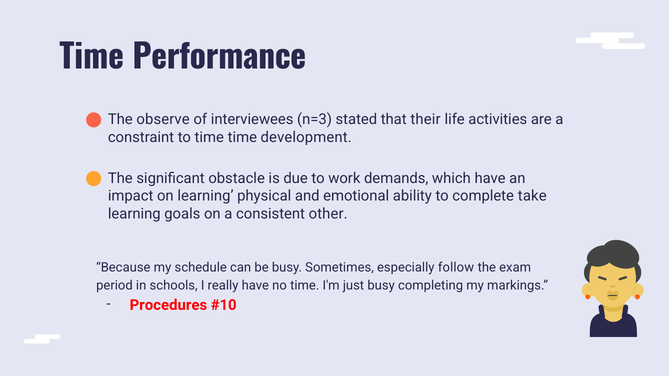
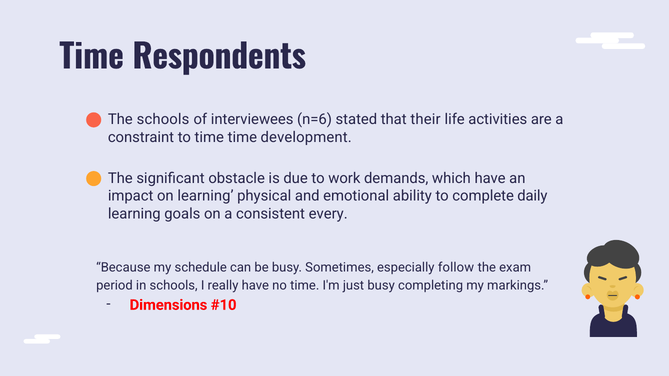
Performance: Performance -> Respondents
The observe: observe -> schools
n=3: n=3 -> n=6
take: take -> daily
other: other -> every
Procedures: Procedures -> Dimensions
